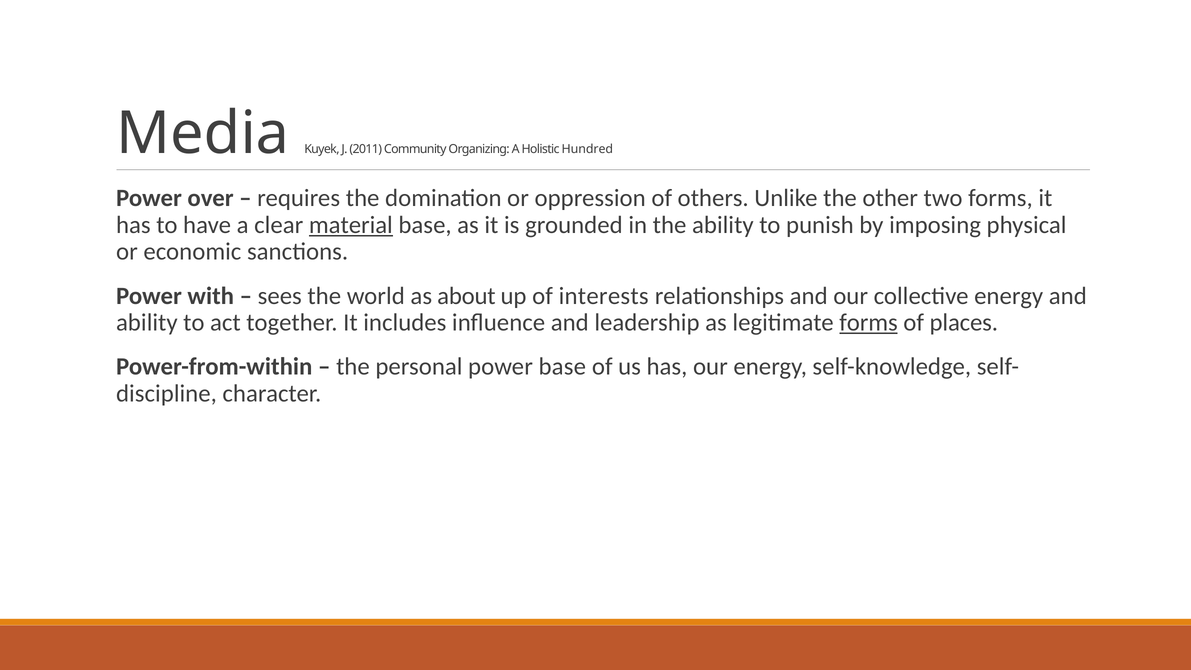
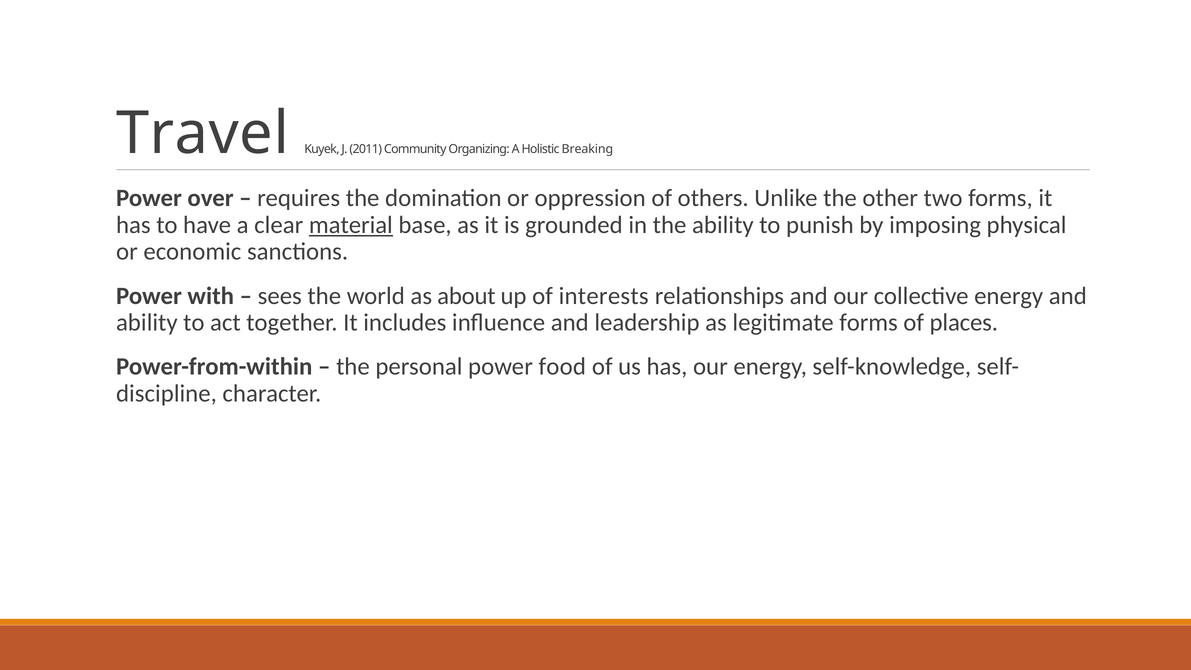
Media: Media -> Travel
Hundred: Hundred -> Breaking
forms at (869, 323) underline: present -> none
power base: base -> food
